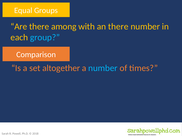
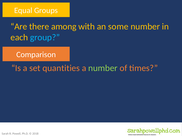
an there: there -> some
altogether: altogether -> quantities
number at (103, 68) colour: light blue -> light green
